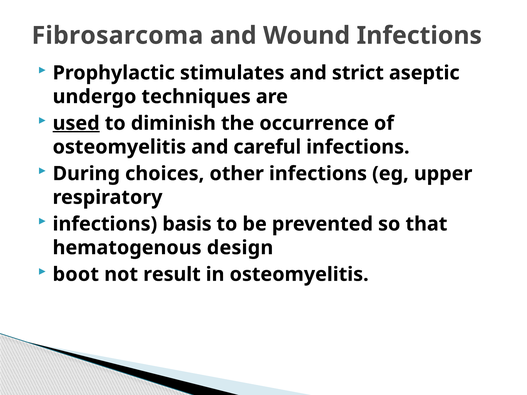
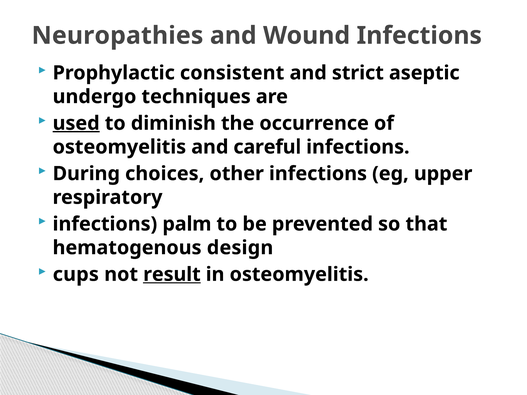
Fibrosarcoma: Fibrosarcoma -> Neuropathies
stimulates: stimulates -> consistent
basis: basis -> palm
boot: boot -> cups
result underline: none -> present
